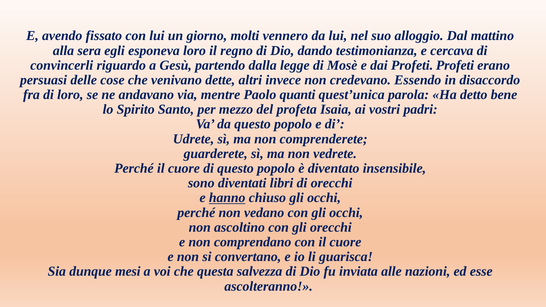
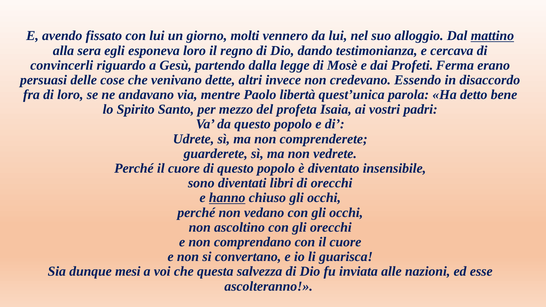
mattino underline: none -> present
Profeti Profeti: Profeti -> Ferma
quanti: quanti -> libertà
